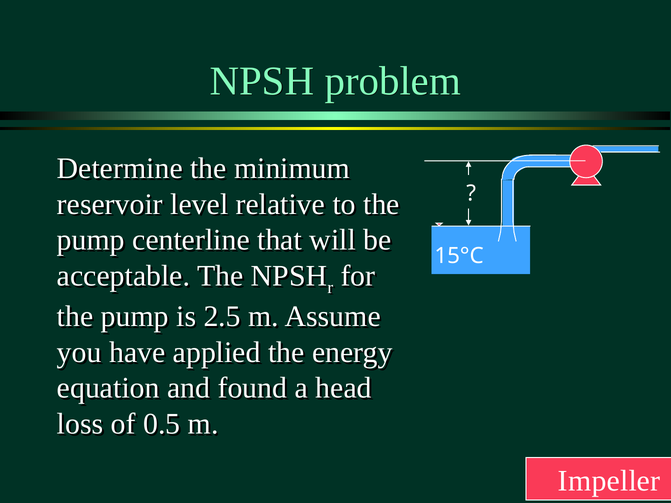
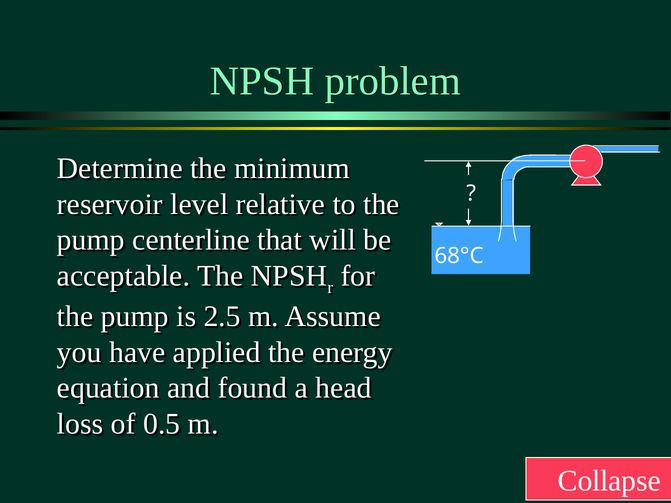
15°C: 15°C -> 68°C
Impeller: Impeller -> Collapse
